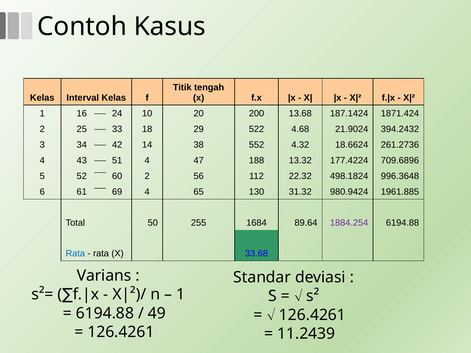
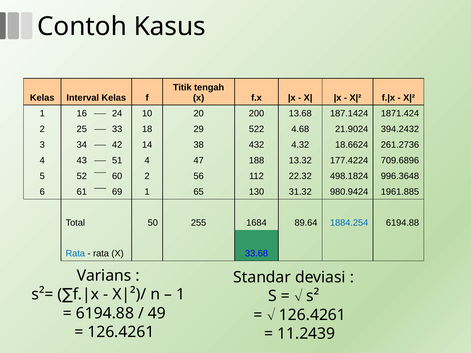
552: 552 -> 432
69 4: 4 -> 1
1884.254 colour: purple -> blue
